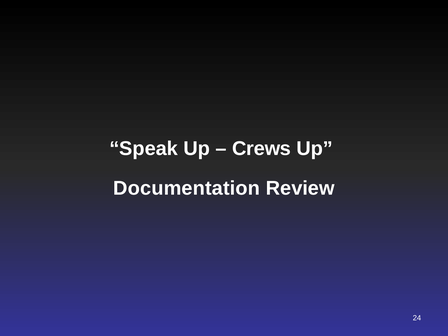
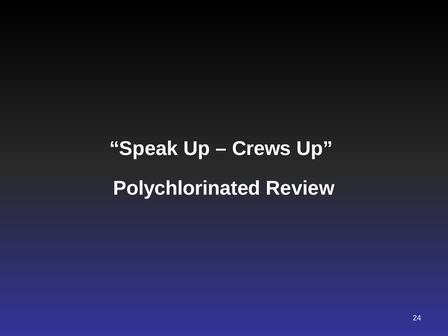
Documentation: Documentation -> Polychlorinated
